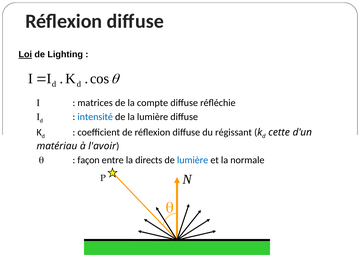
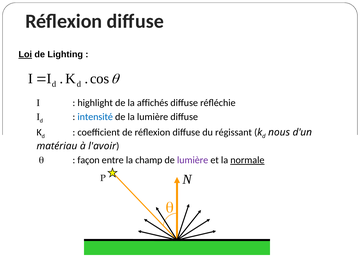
matrices: matrices -> highlight
compte: compte -> affichés
cette: cette -> nous
directs: directs -> champ
lumière at (193, 160) colour: blue -> purple
normale underline: none -> present
